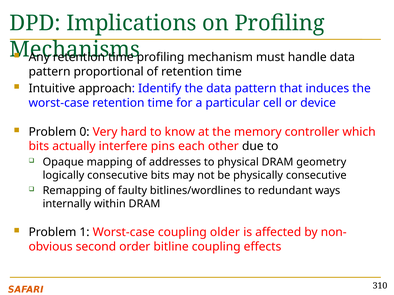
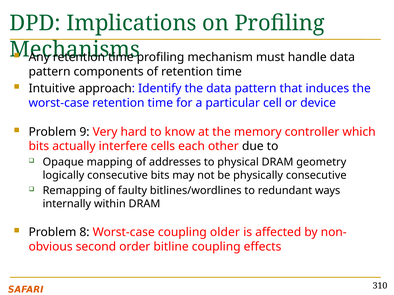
proportional: proportional -> components
0: 0 -> 9
pins: pins -> cells
1: 1 -> 8
